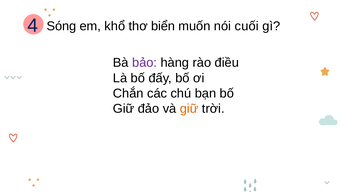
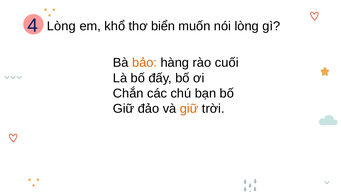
4 Sóng: Sóng -> Lòng
nói cuối: cuối -> lòng
bảo colour: purple -> orange
điều: điều -> cuối
